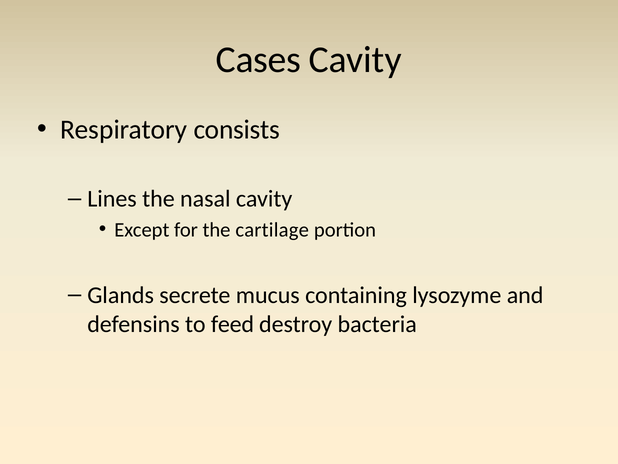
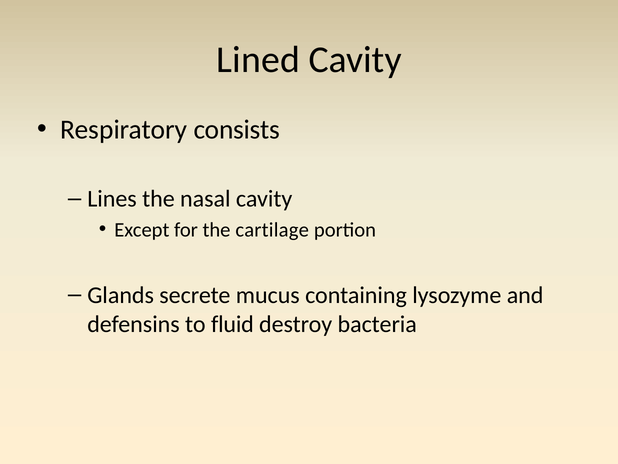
Cases: Cases -> Lined
feed: feed -> fluid
